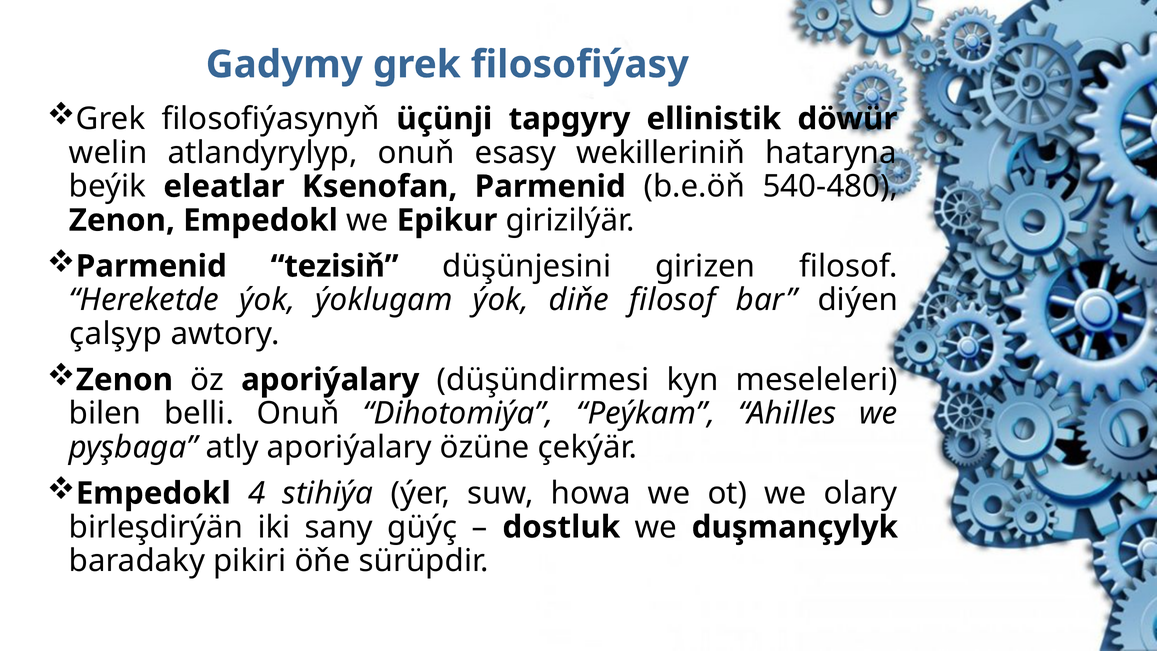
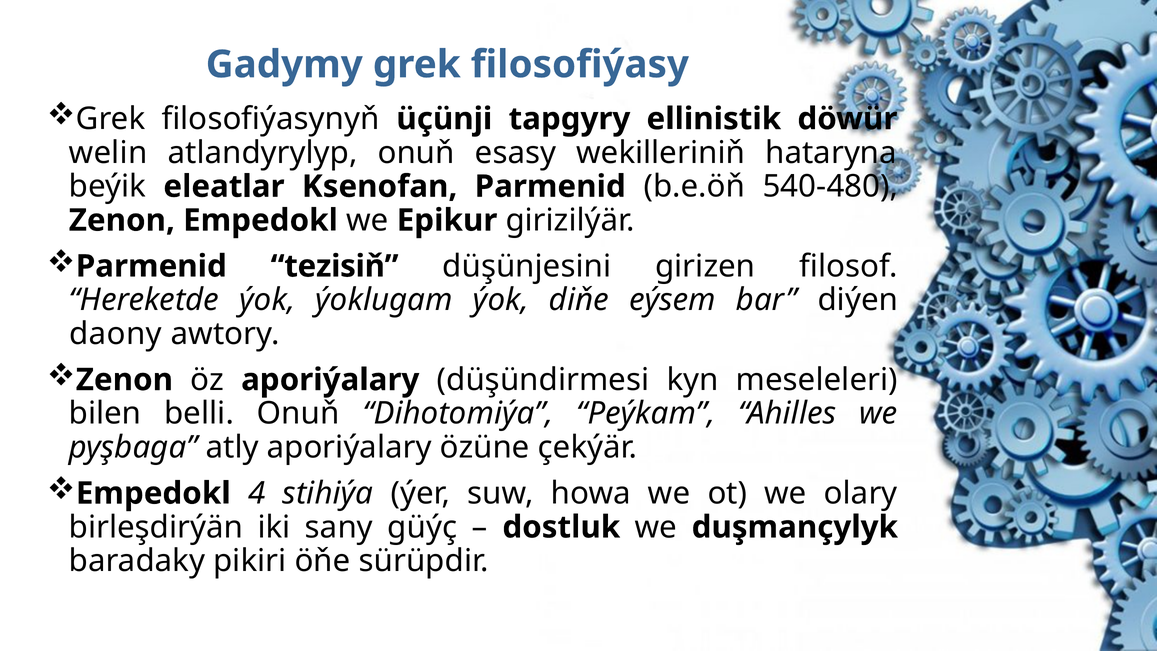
diňe filosof: filosof -> eýsem
çalşyp: çalşyp -> daony
